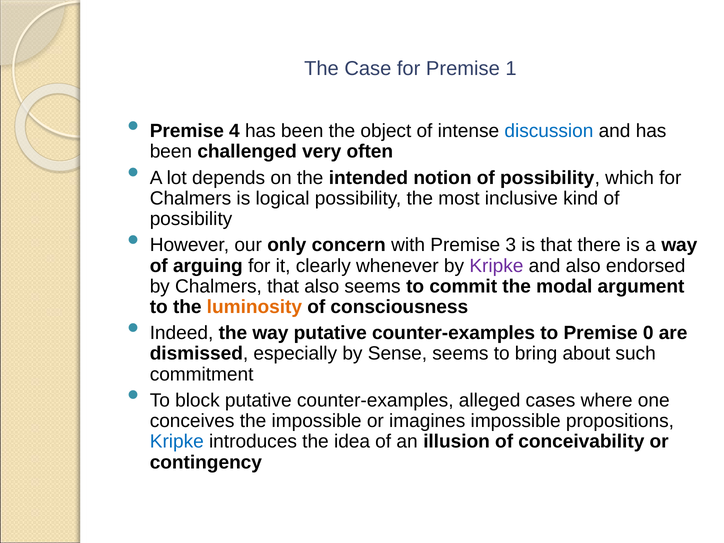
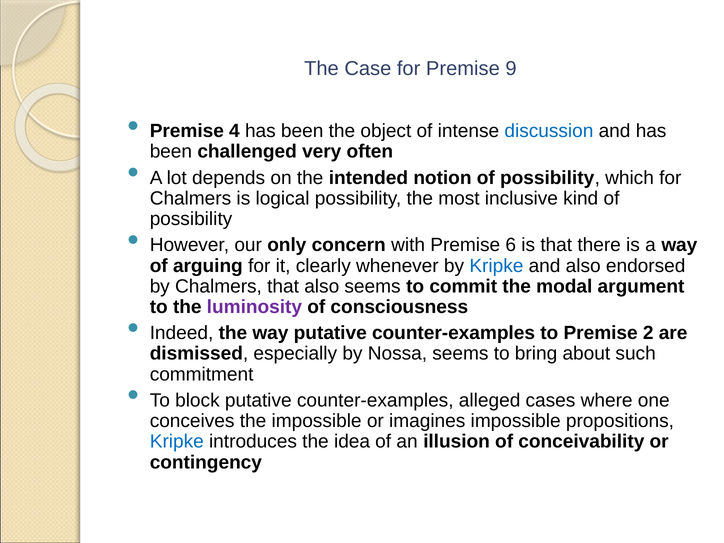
1: 1 -> 9
3: 3 -> 6
Kripke at (496, 266) colour: purple -> blue
luminosity colour: orange -> purple
0: 0 -> 2
Sense: Sense -> Nossa
